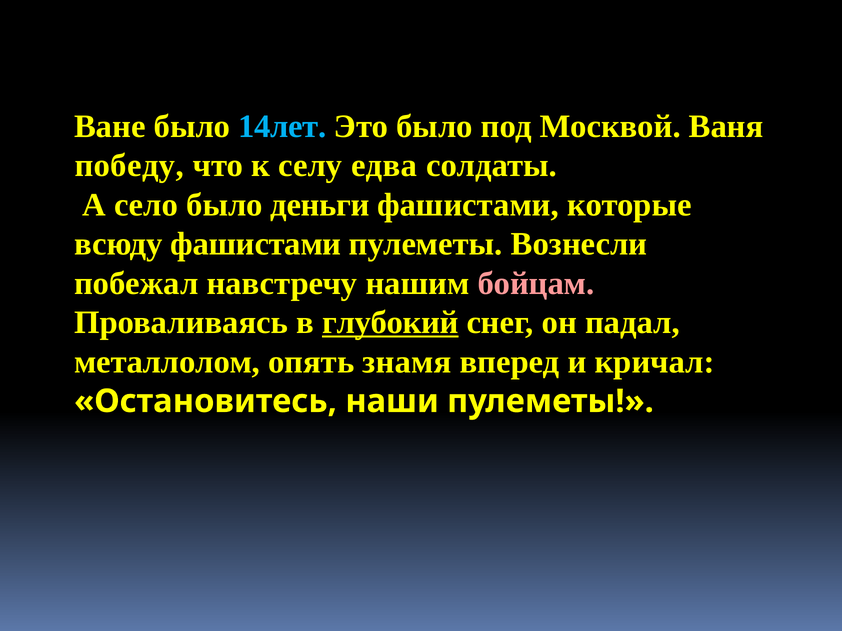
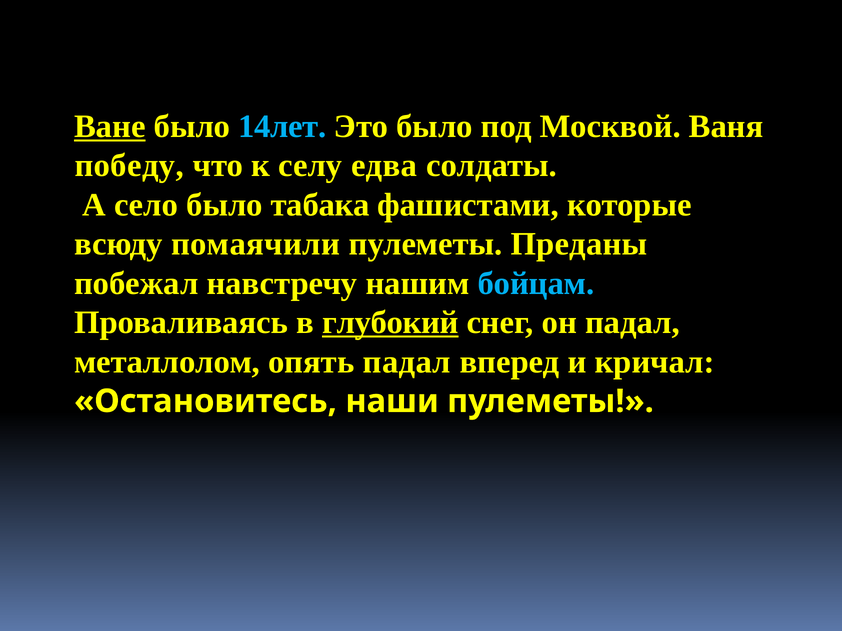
Ване underline: none -> present
деньги: деньги -> табака
всюду фашистами: фашистами -> помаячили
Вознесли: Вознесли -> Преданы
бойцам colour: pink -> light blue
опять знамя: знамя -> падал
